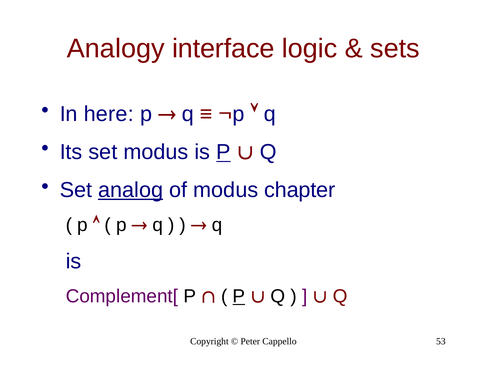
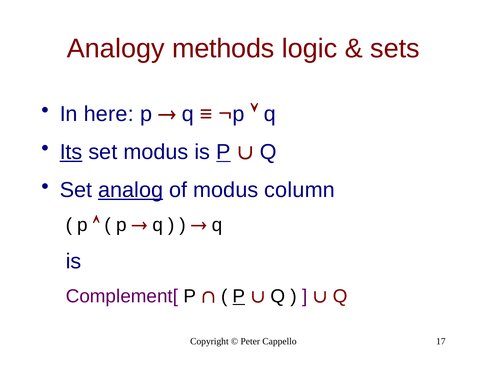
interface: interface -> methods
Its underline: none -> present
chapter: chapter -> column
53: 53 -> 17
